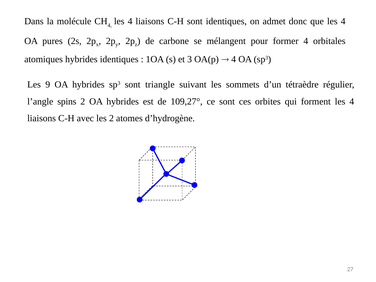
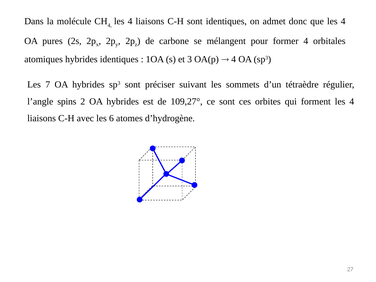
9: 9 -> 7
triangle: triangle -> préciser
les 2: 2 -> 6
